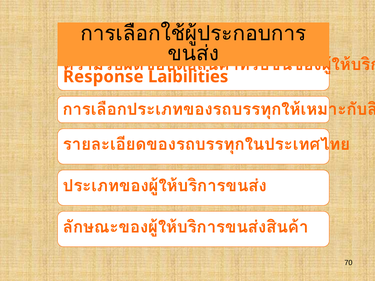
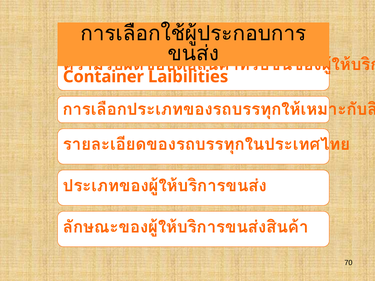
Response: Response -> Container
